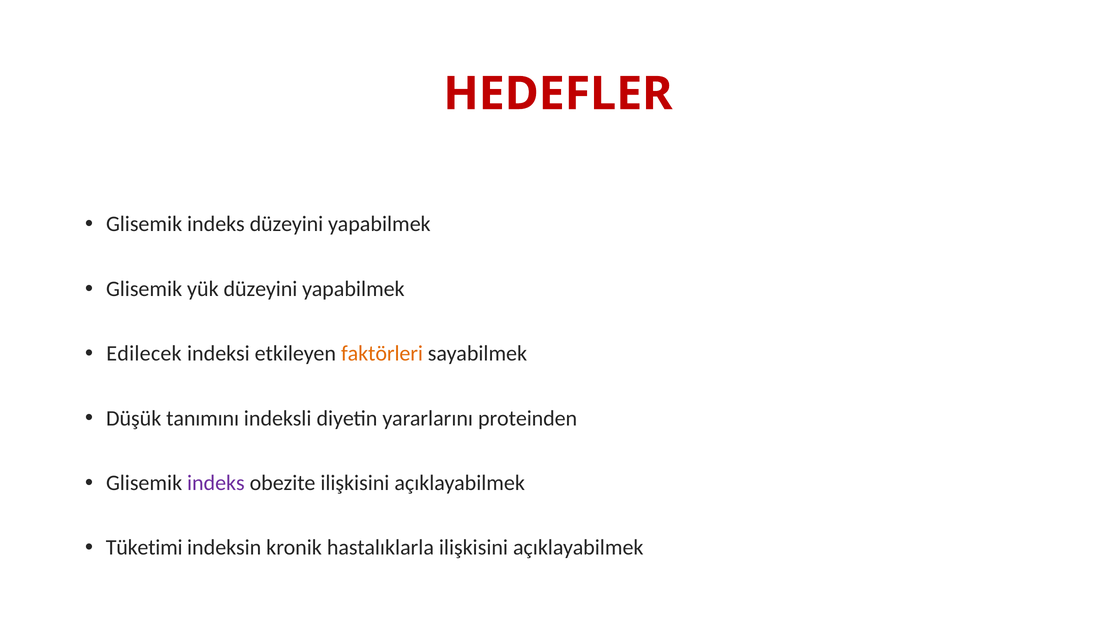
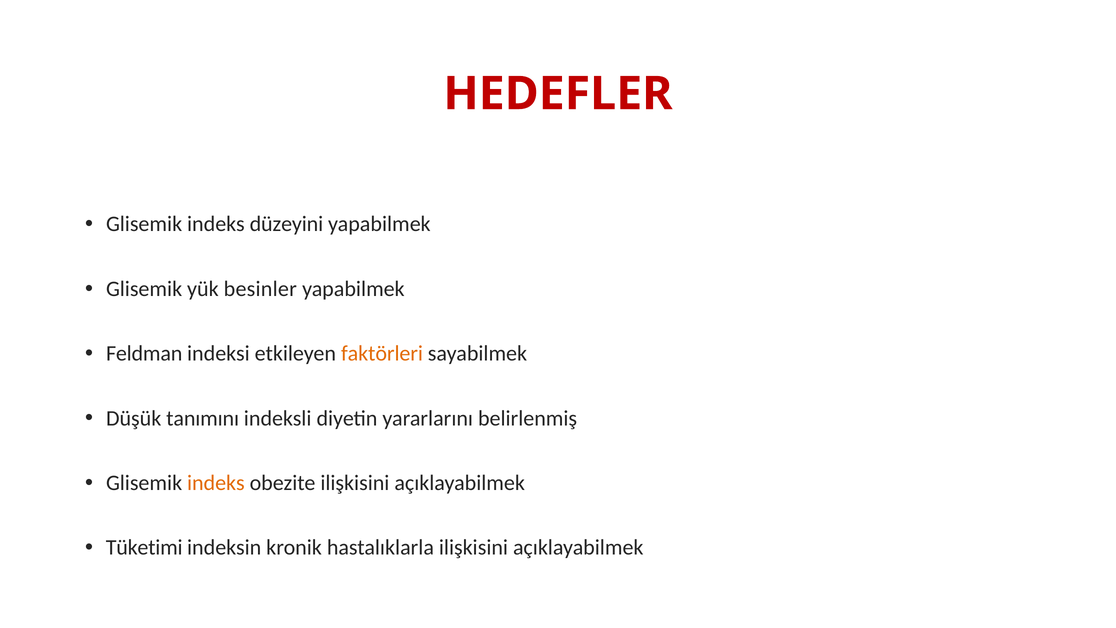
yük düzeyini: düzeyini -> besinler
Edilecek: Edilecek -> Feldman
proteinden: proteinden -> belirlenmiş
indeks at (216, 483) colour: purple -> orange
